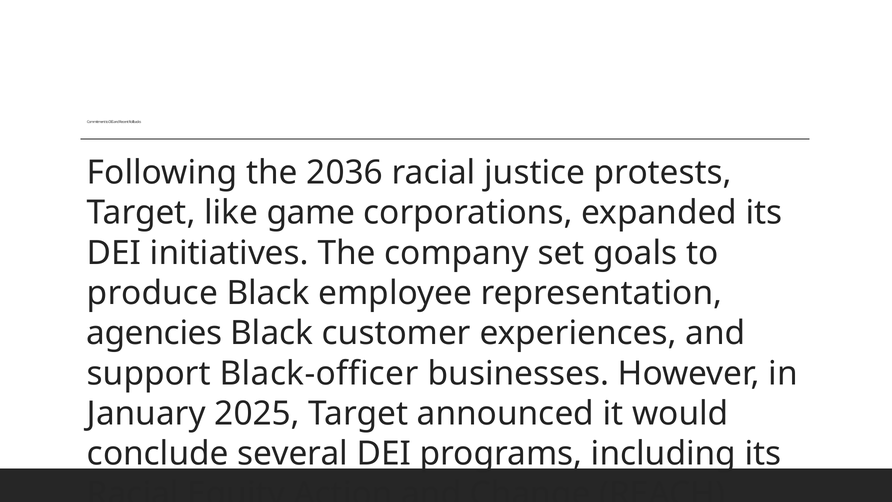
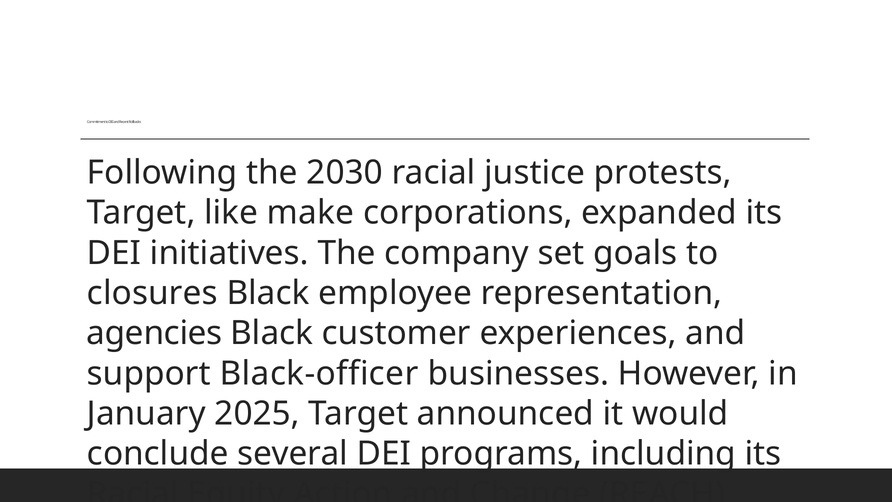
2036: 2036 -> 2030
game: game -> make
produce: produce -> closures
